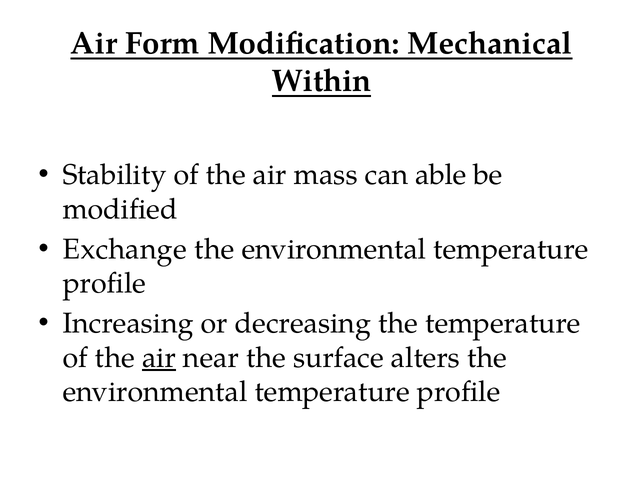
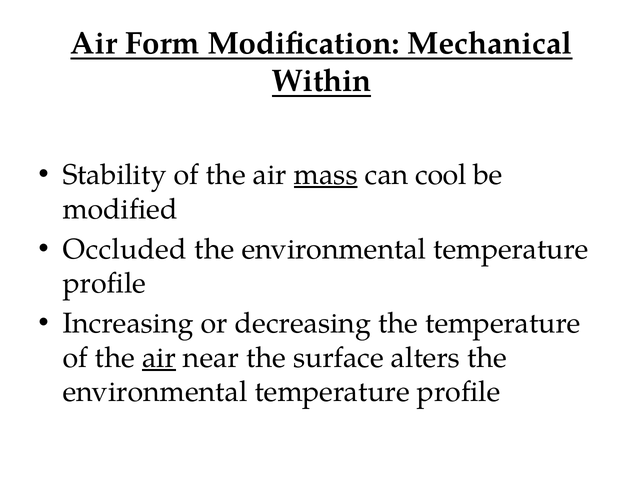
mass underline: none -> present
able: able -> cool
Exchange: Exchange -> Occluded
